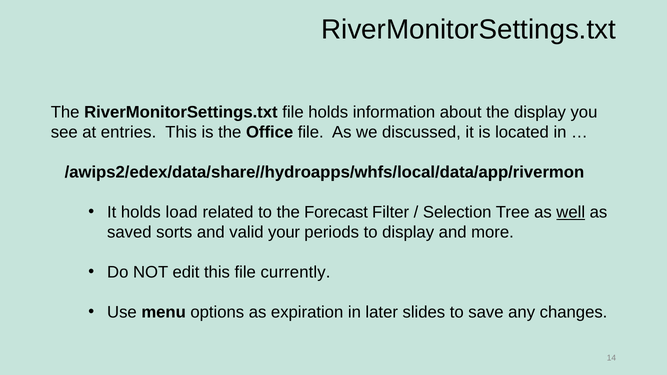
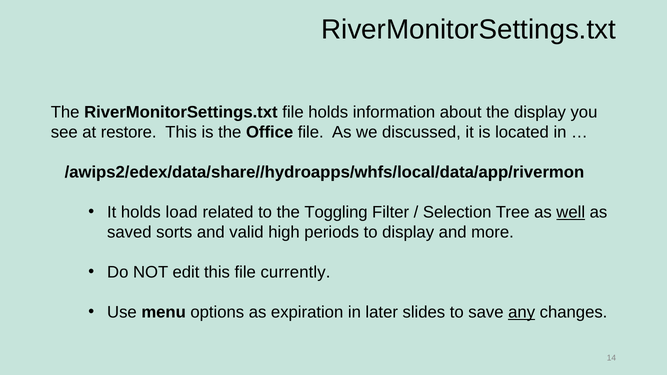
entries: entries -> restore
Forecast: Forecast -> Toggling
your: your -> high
any underline: none -> present
